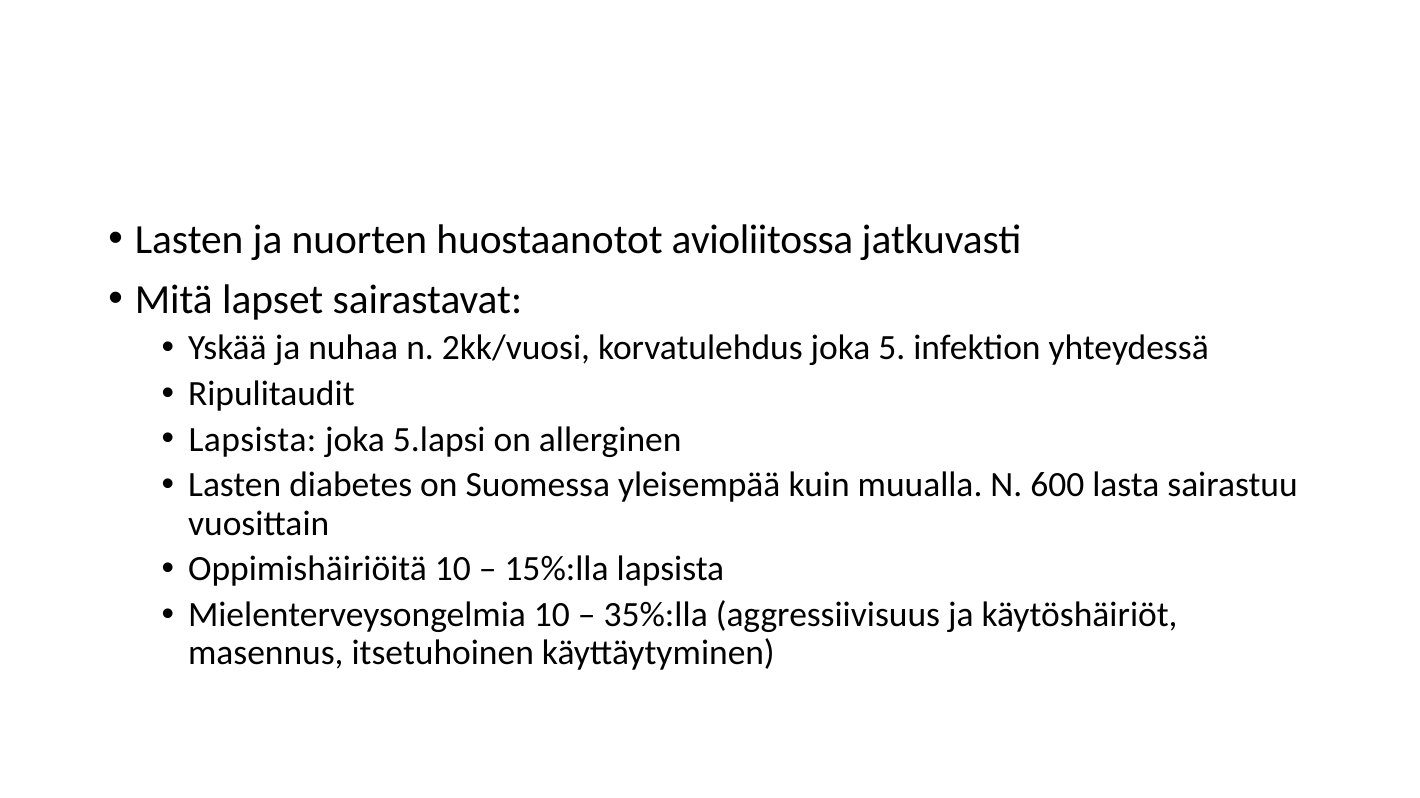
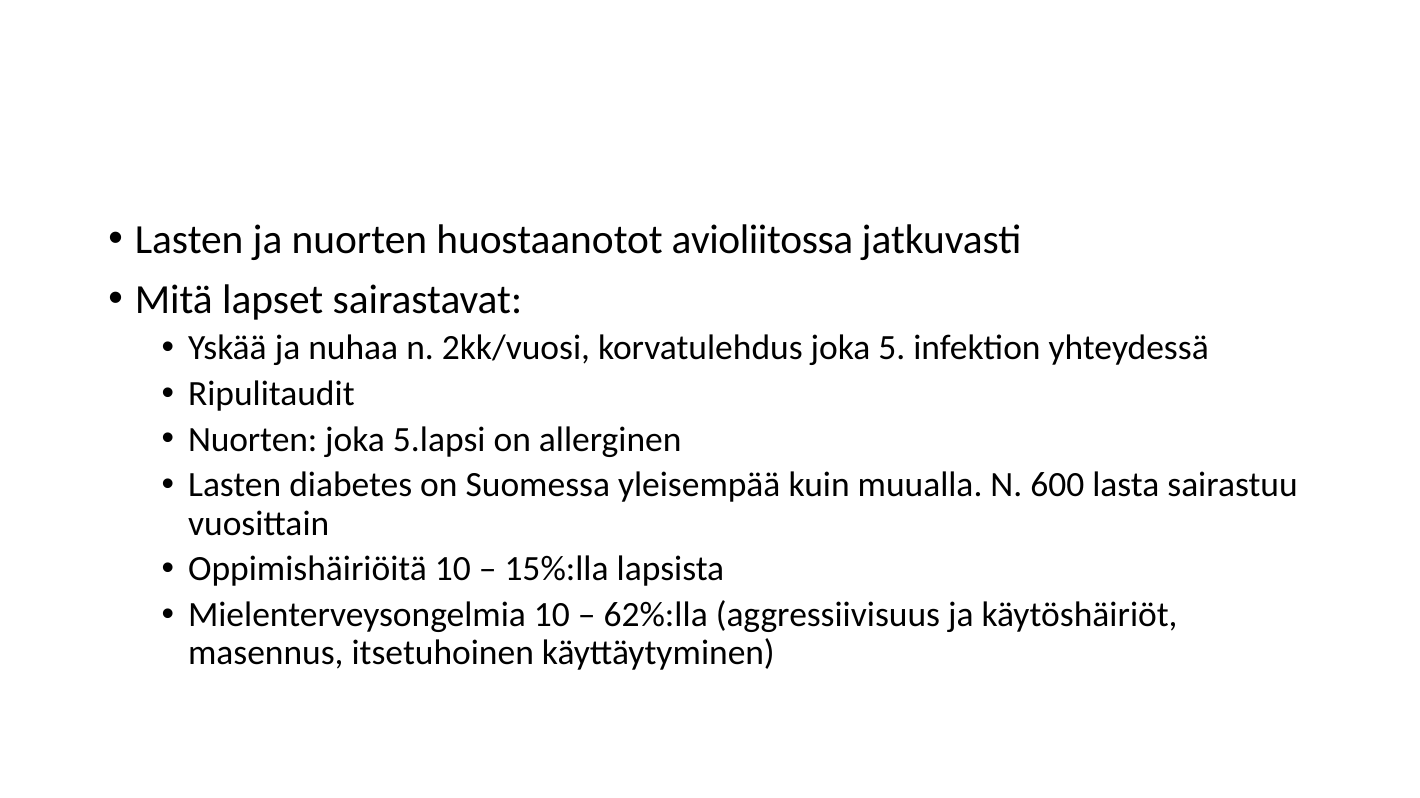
Lapsista at (253, 440): Lapsista -> Nuorten
35%:lla: 35%:lla -> 62%:lla
